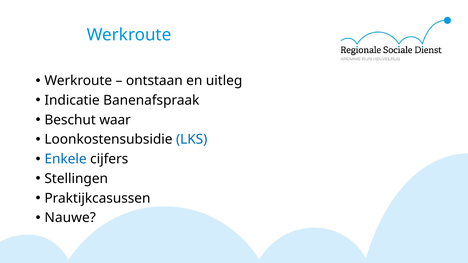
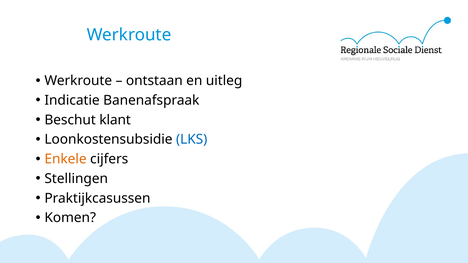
waar: waar -> klant
Enkele colour: blue -> orange
Nauwe: Nauwe -> Komen
